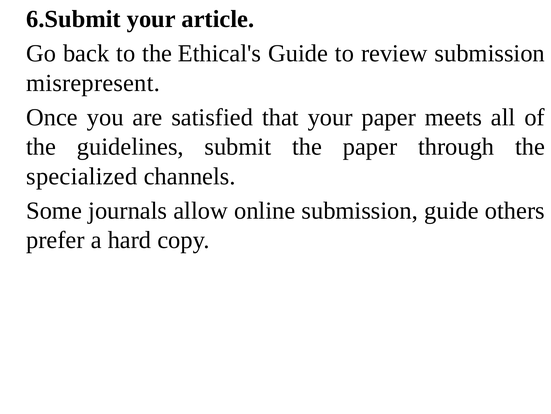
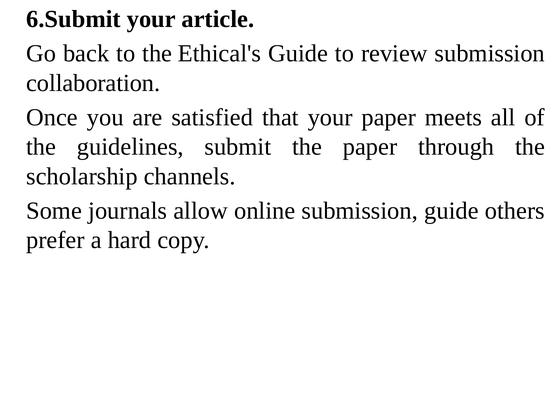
misrepresent: misrepresent -> collaboration
specialized: specialized -> scholarship
